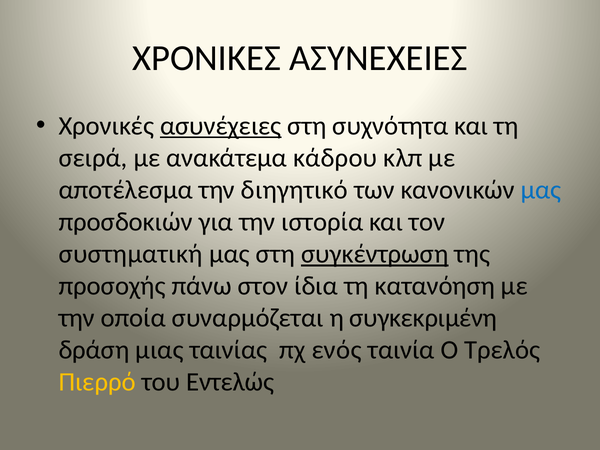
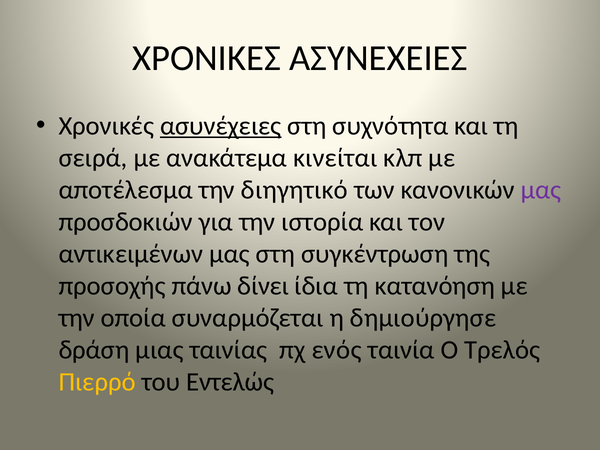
κάδρου: κάδρου -> κινείται
μας at (541, 190) colour: blue -> purple
συστηματική: συστηματική -> αντικειμένων
συγκέντρωση underline: present -> none
στον: στον -> δίνει
συγκεκριμένη: συγκεκριμένη -> δημιούργησε
